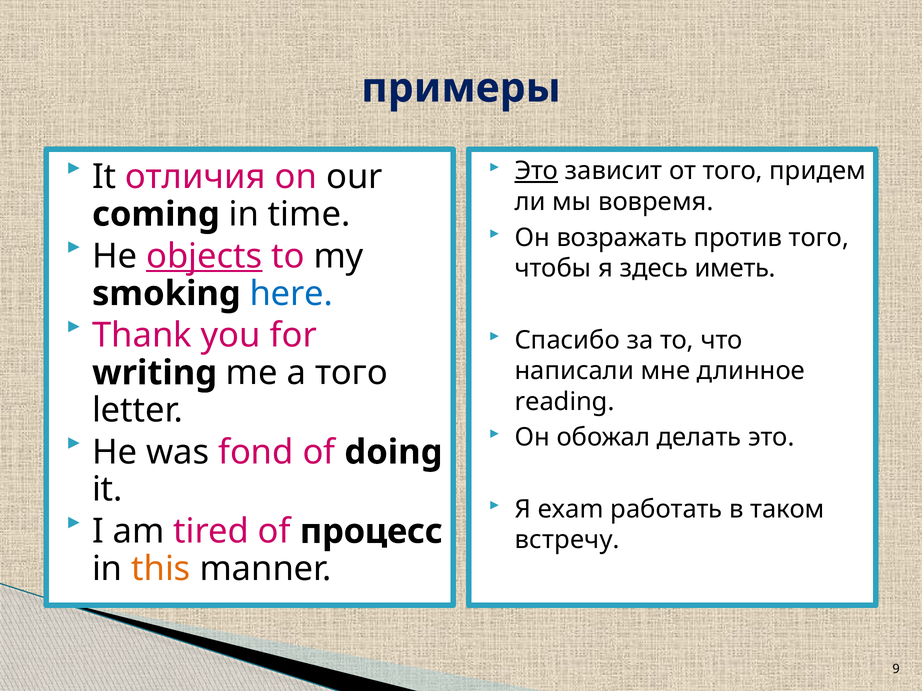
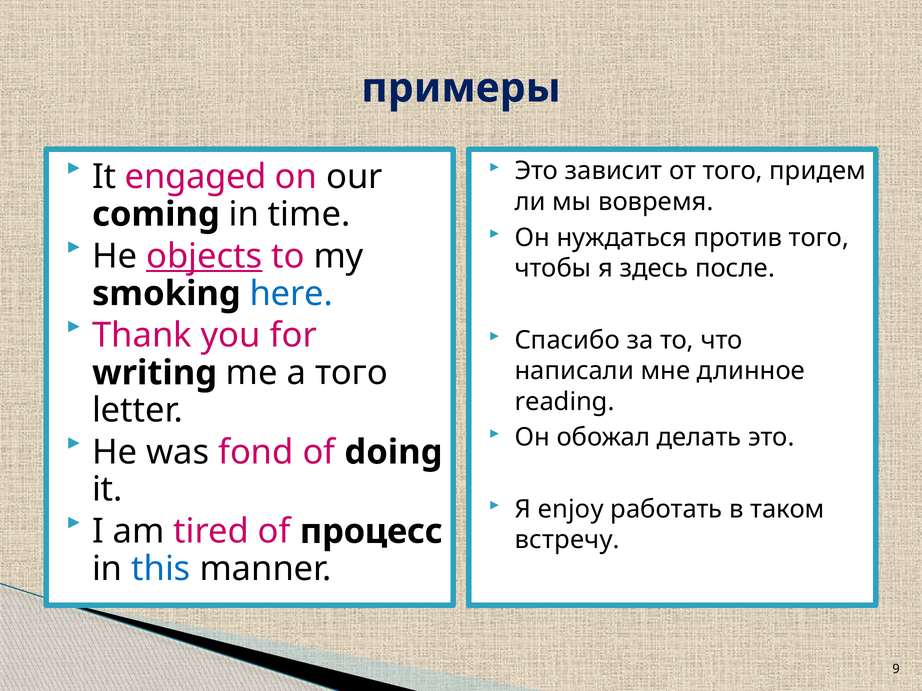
отличия: отличия -> engaged
Это at (536, 171) underline: present -> none
возражать: возражать -> нуждаться
иметь: иметь -> после
exam: exam -> enjoy
this colour: orange -> blue
